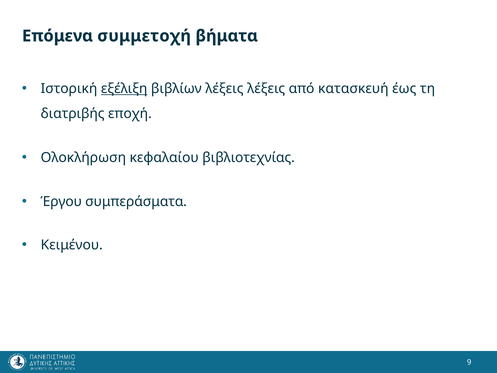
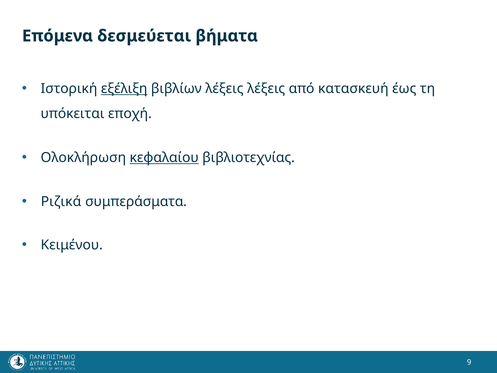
συμμετοχή: συμμετοχή -> δεσμεύεται
διατριβής: διατριβής -> υπόκειται
κεφαλαίου underline: none -> present
Έργου: Έργου -> Ριζικά
